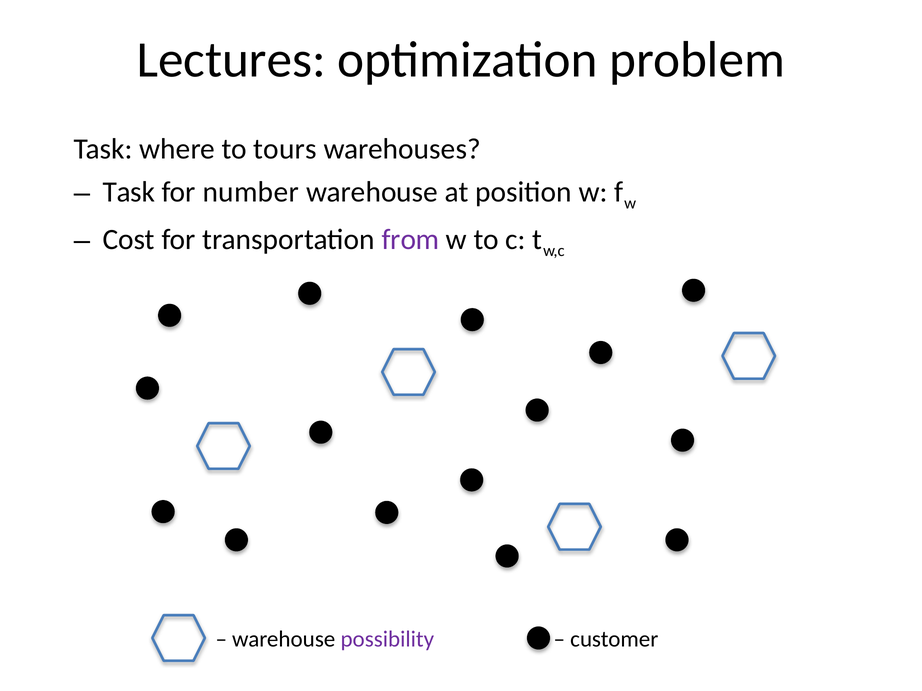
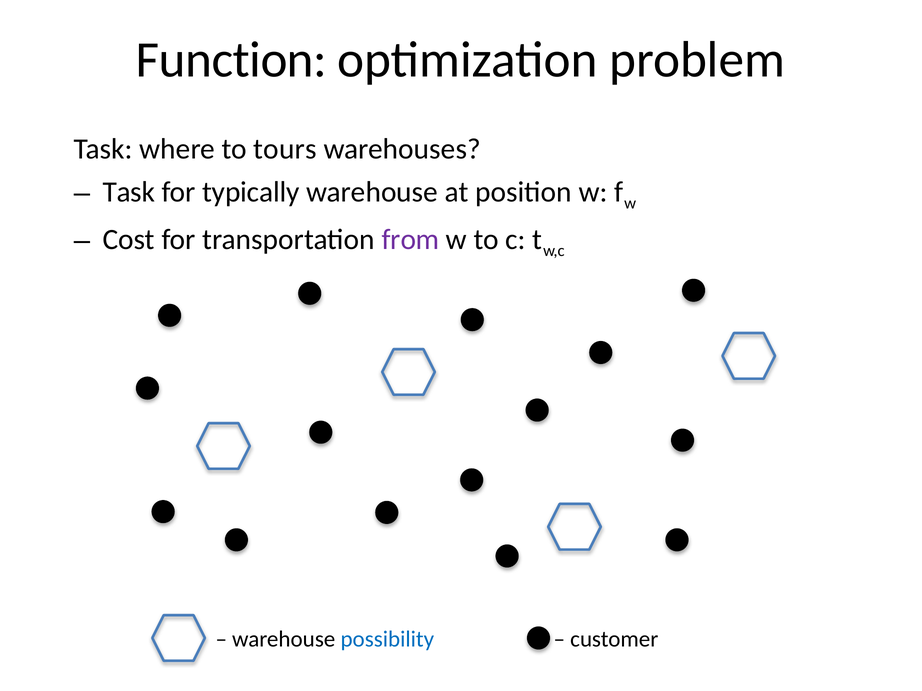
Lectures: Lectures -> Function
number: number -> typically
possibility colour: purple -> blue
